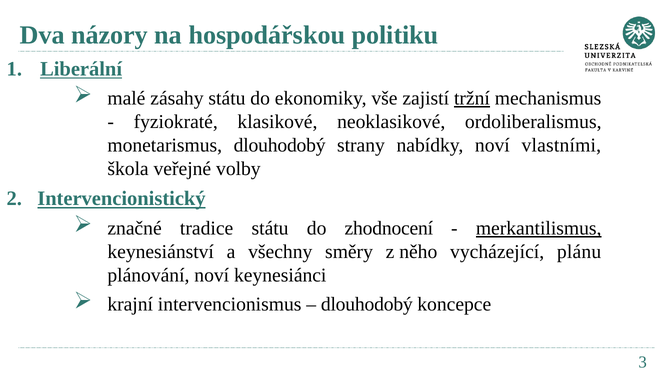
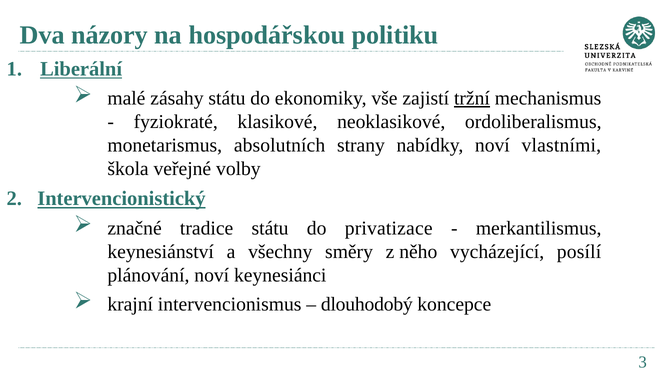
monetarismus dlouhodobý: dlouhodobý -> absolutních
zhodnocení: zhodnocení -> privatizace
merkantilismus underline: present -> none
plánu: plánu -> posílí
